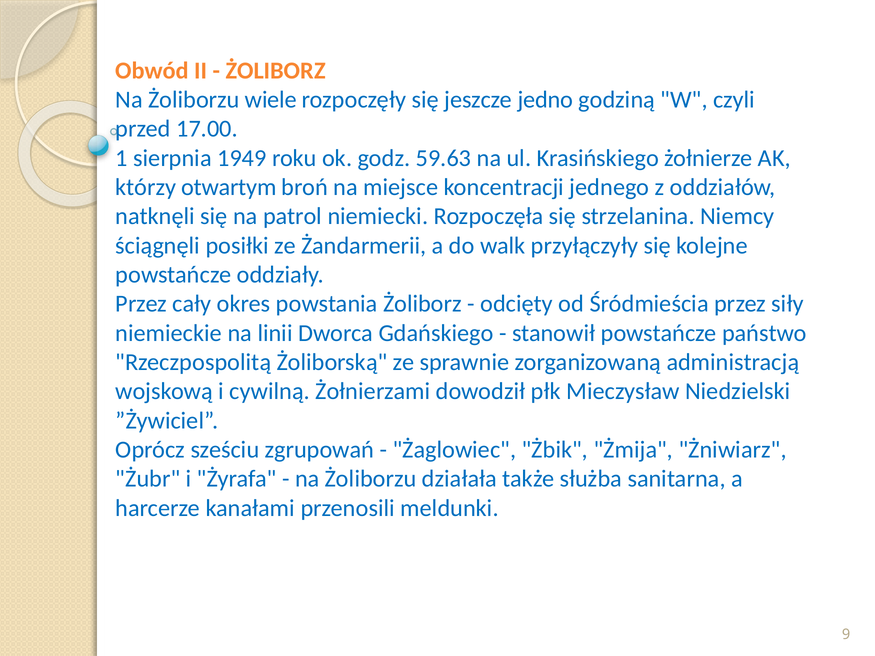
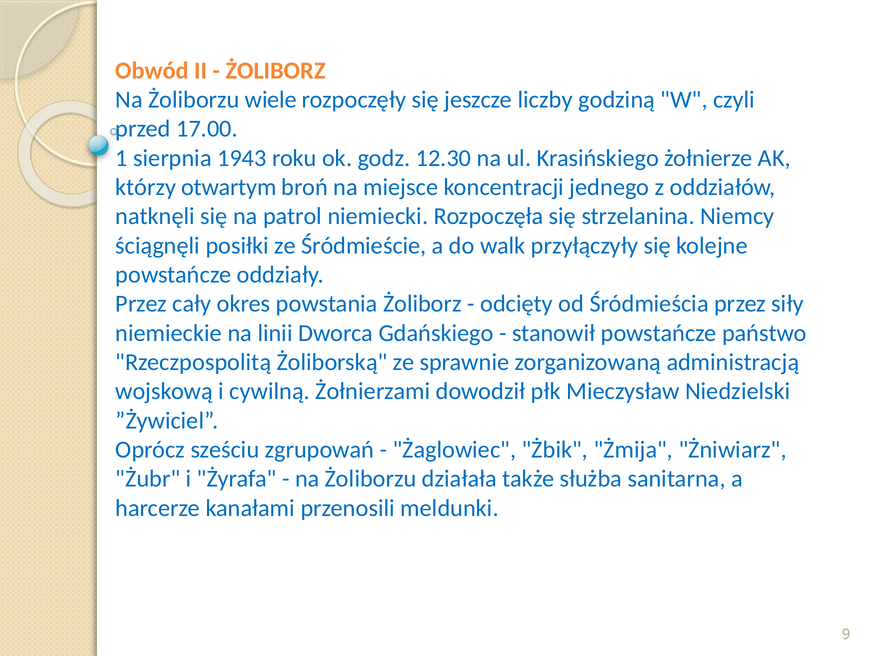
jedno: jedno -> liczby
1949: 1949 -> 1943
59.63: 59.63 -> 12.30
Żandarmerii: Żandarmerii -> Śródmieście
